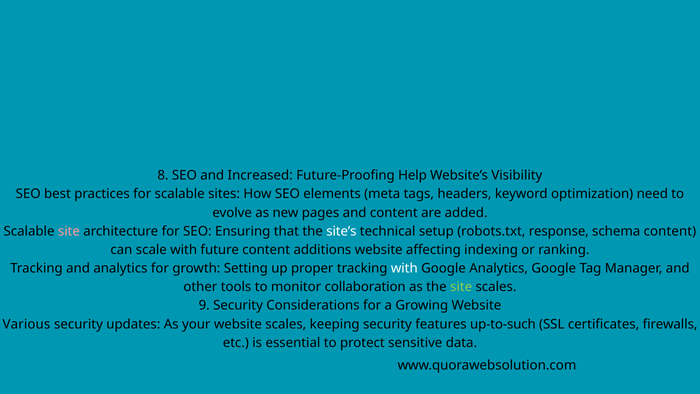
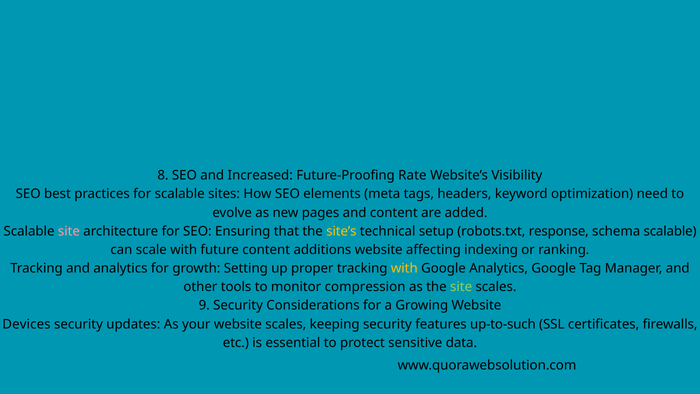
Help: Help -> Rate
site’s colour: white -> yellow
schema content: content -> scalable
with at (404, 268) colour: white -> yellow
collaboration: collaboration -> compression
Various: Various -> Devices
